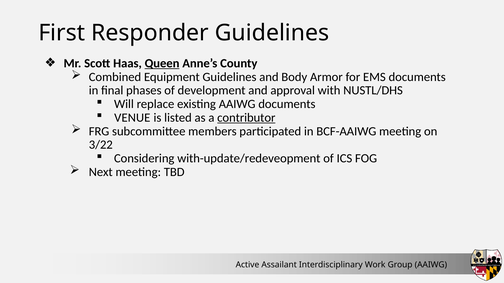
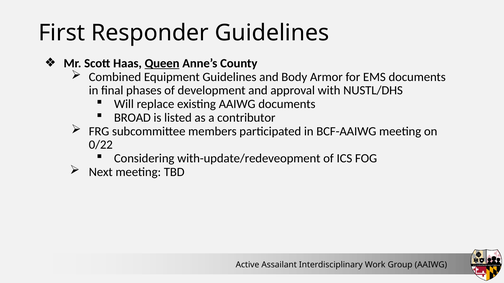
VENUE: VENUE -> BROAD
contributor underline: present -> none
3/22: 3/22 -> 0/22
